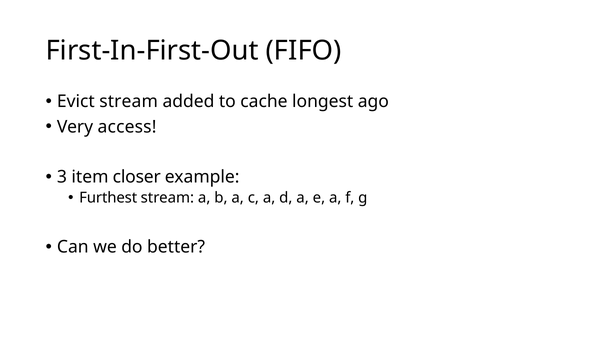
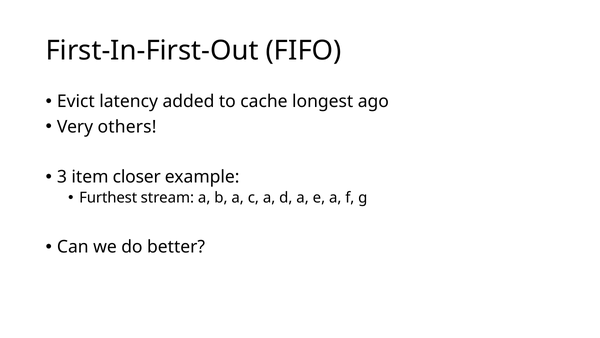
Evict stream: stream -> latency
access: access -> others
